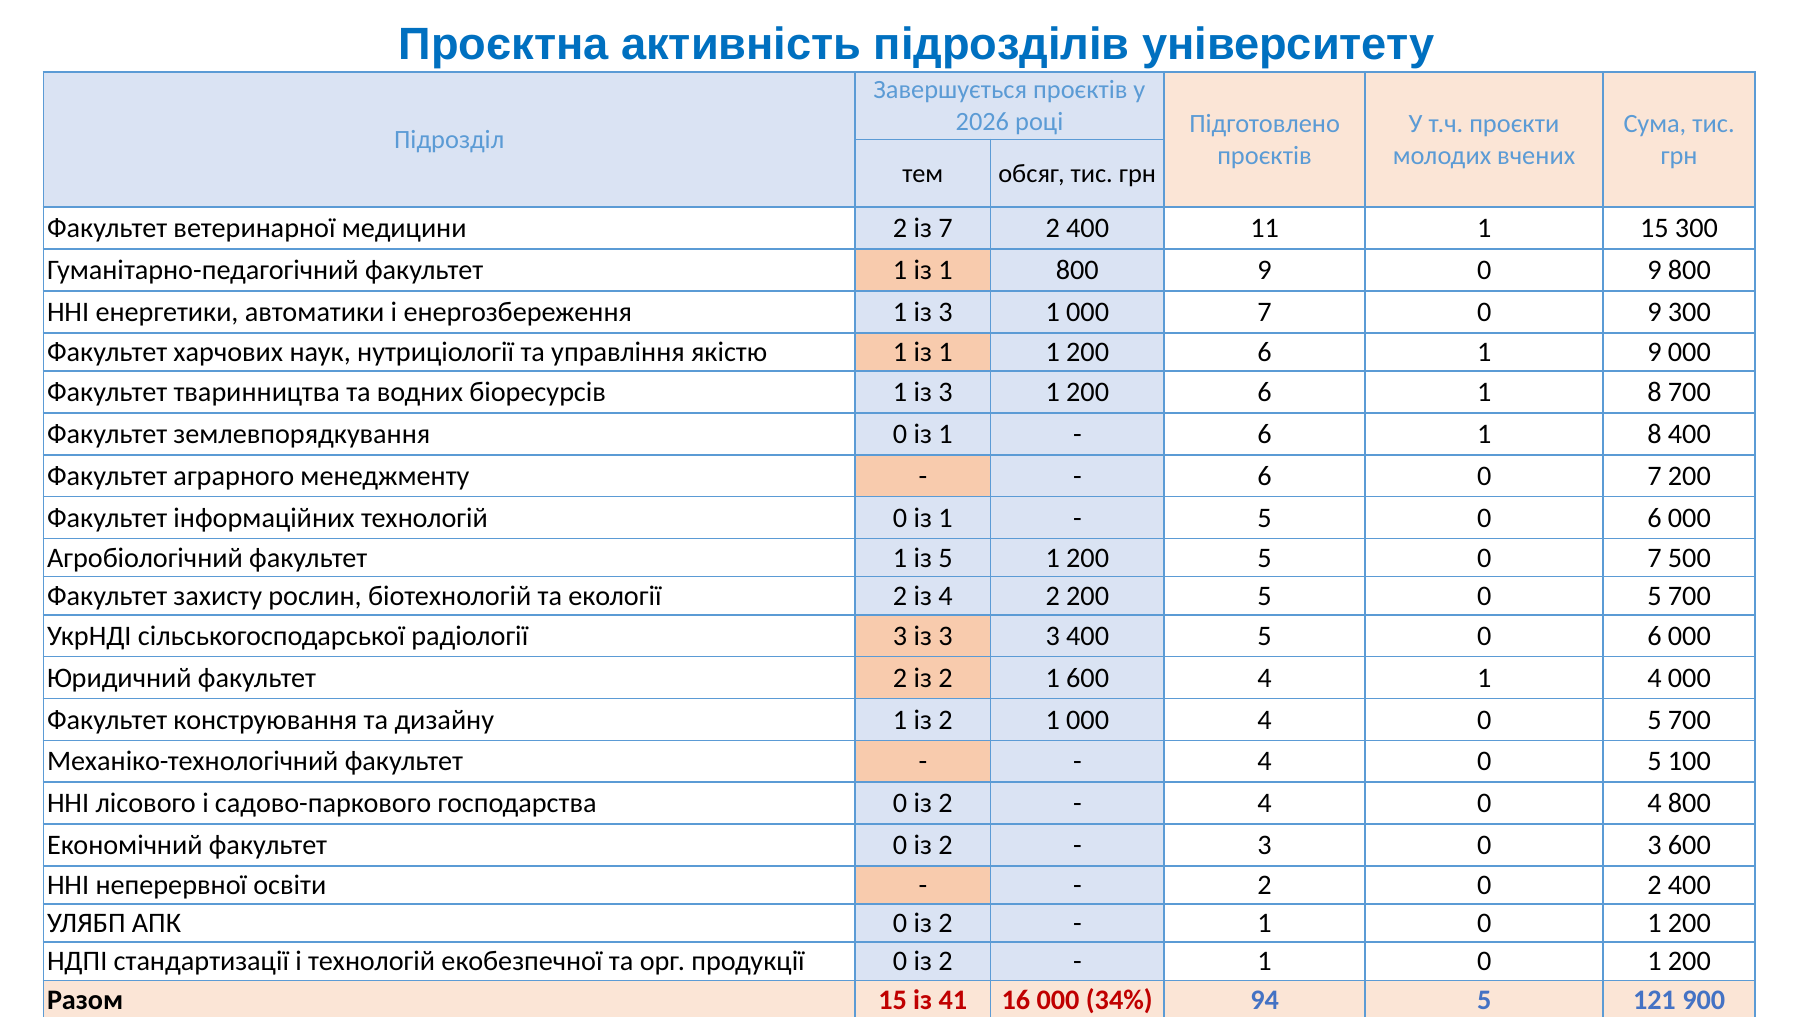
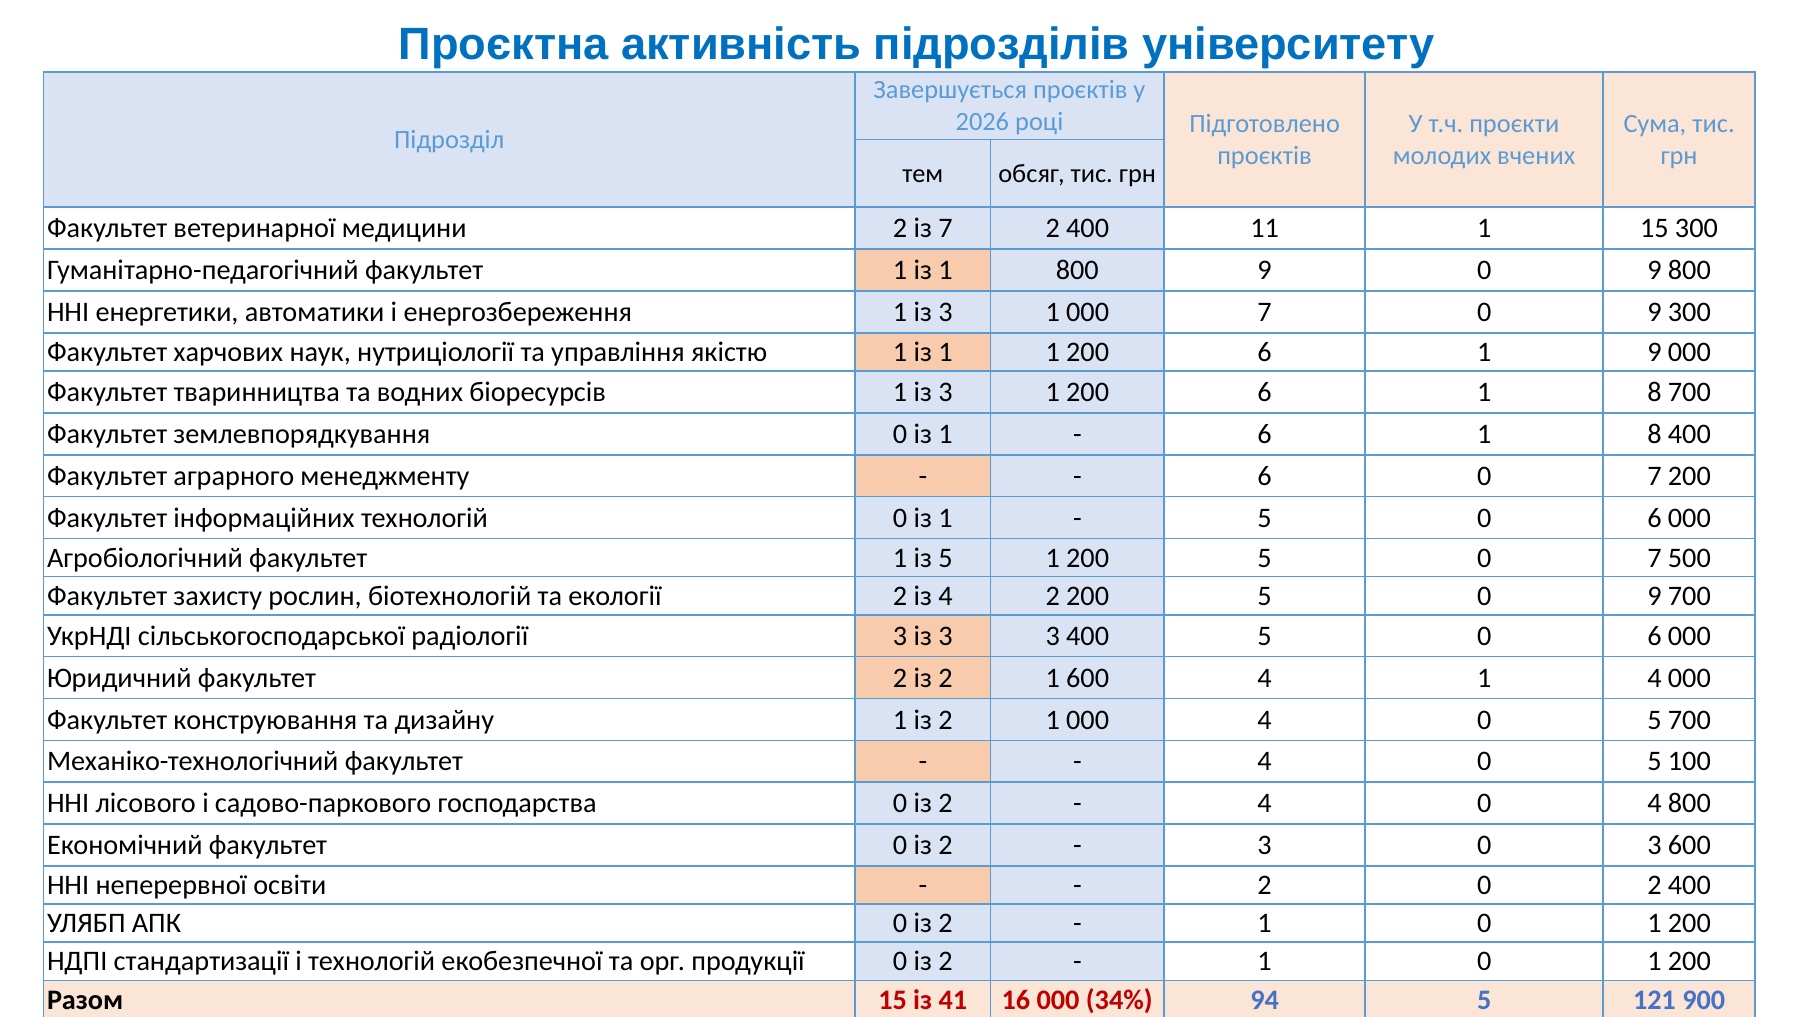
5 0 5: 5 -> 9
